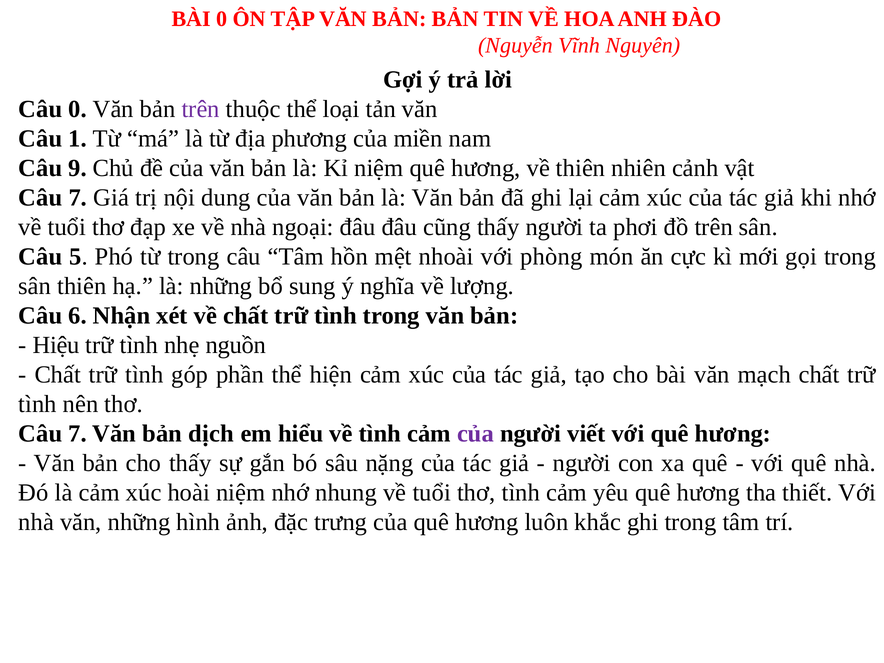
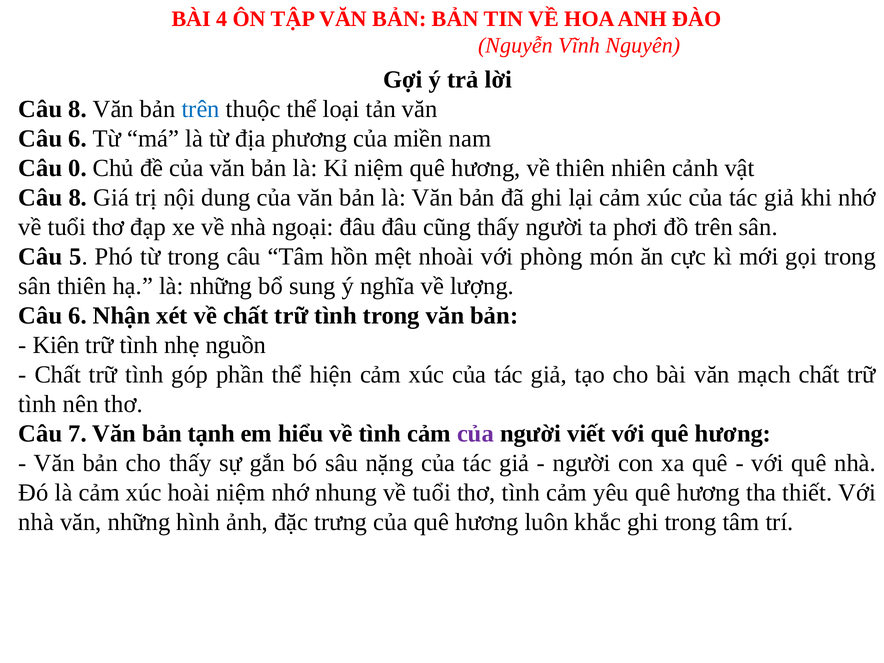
BÀI 0: 0 -> 4
0 at (77, 109): 0 -> 8
trên at (201, 109) colour: purple -> blue
1 at (77, 139): 1 -> 6
9: 9 -> 0
7 at (78, 198): 7 -> 8
Hiệu: Hiệu -> Kiên
dịch: dịch -> tạnh
